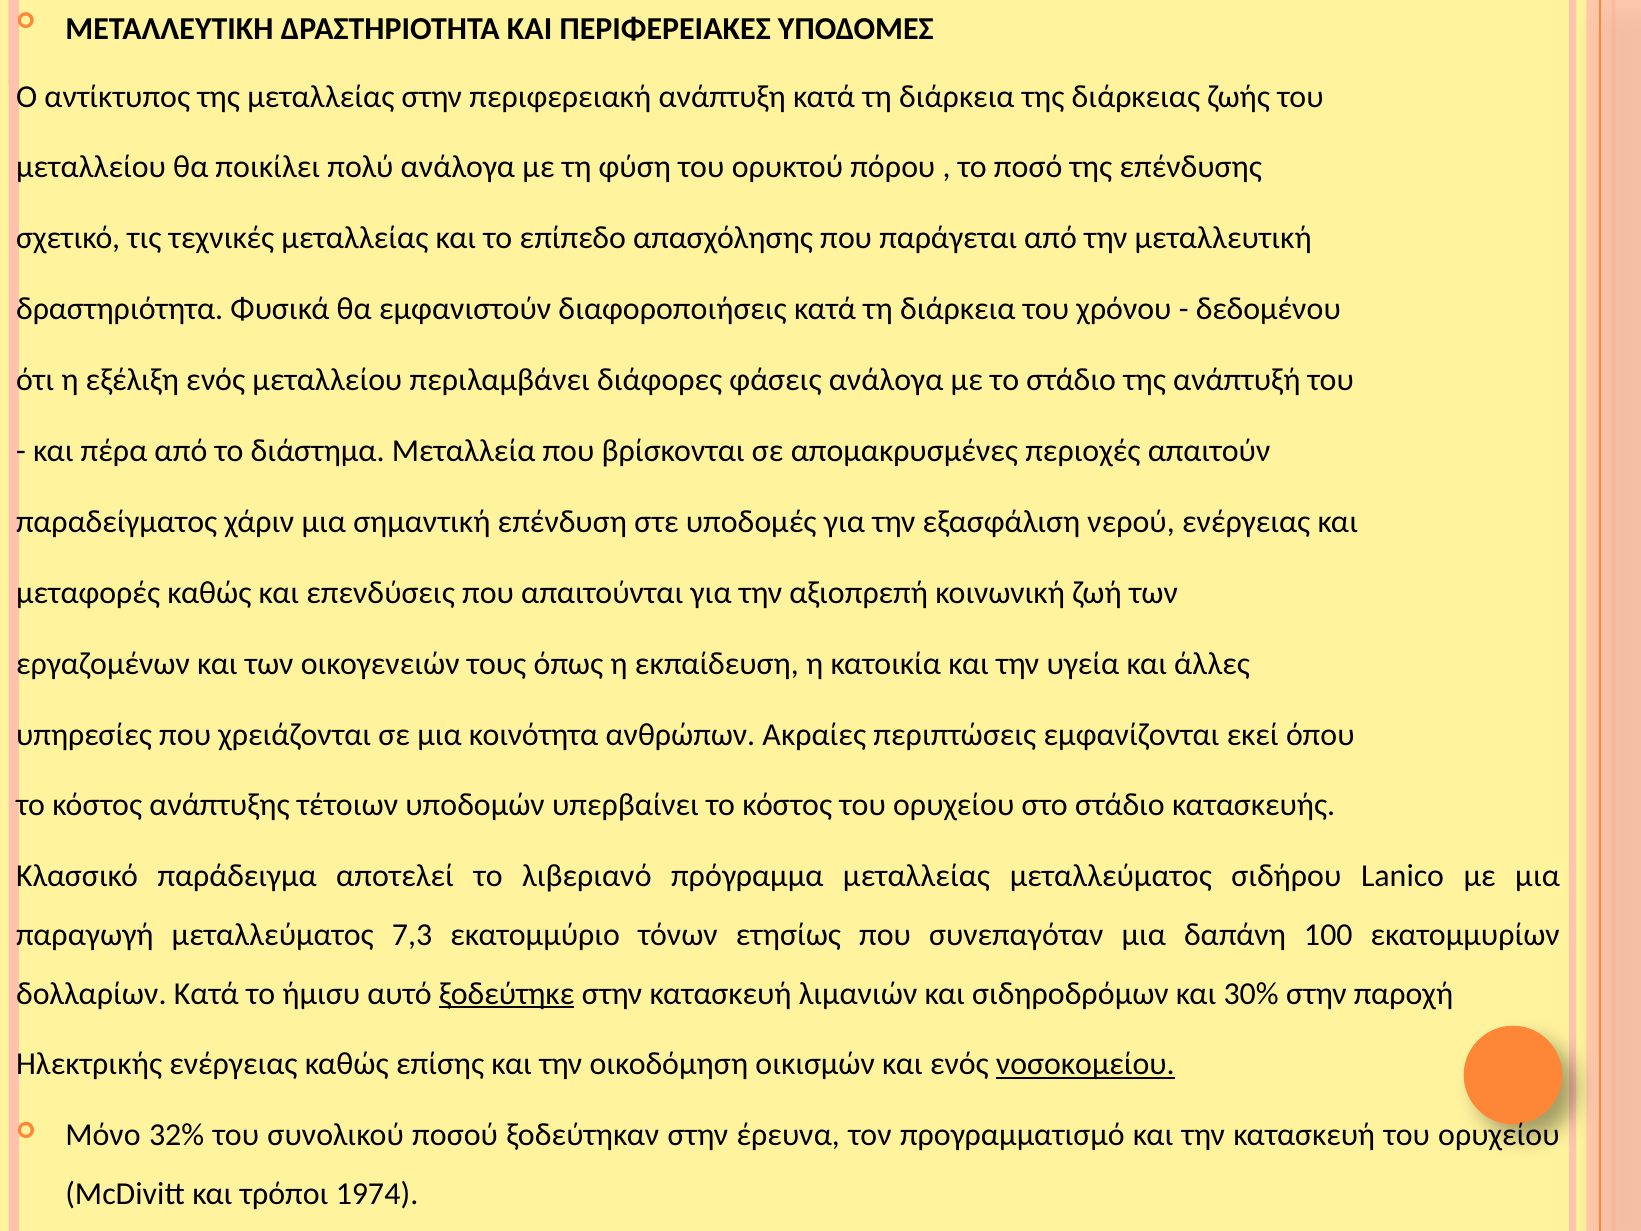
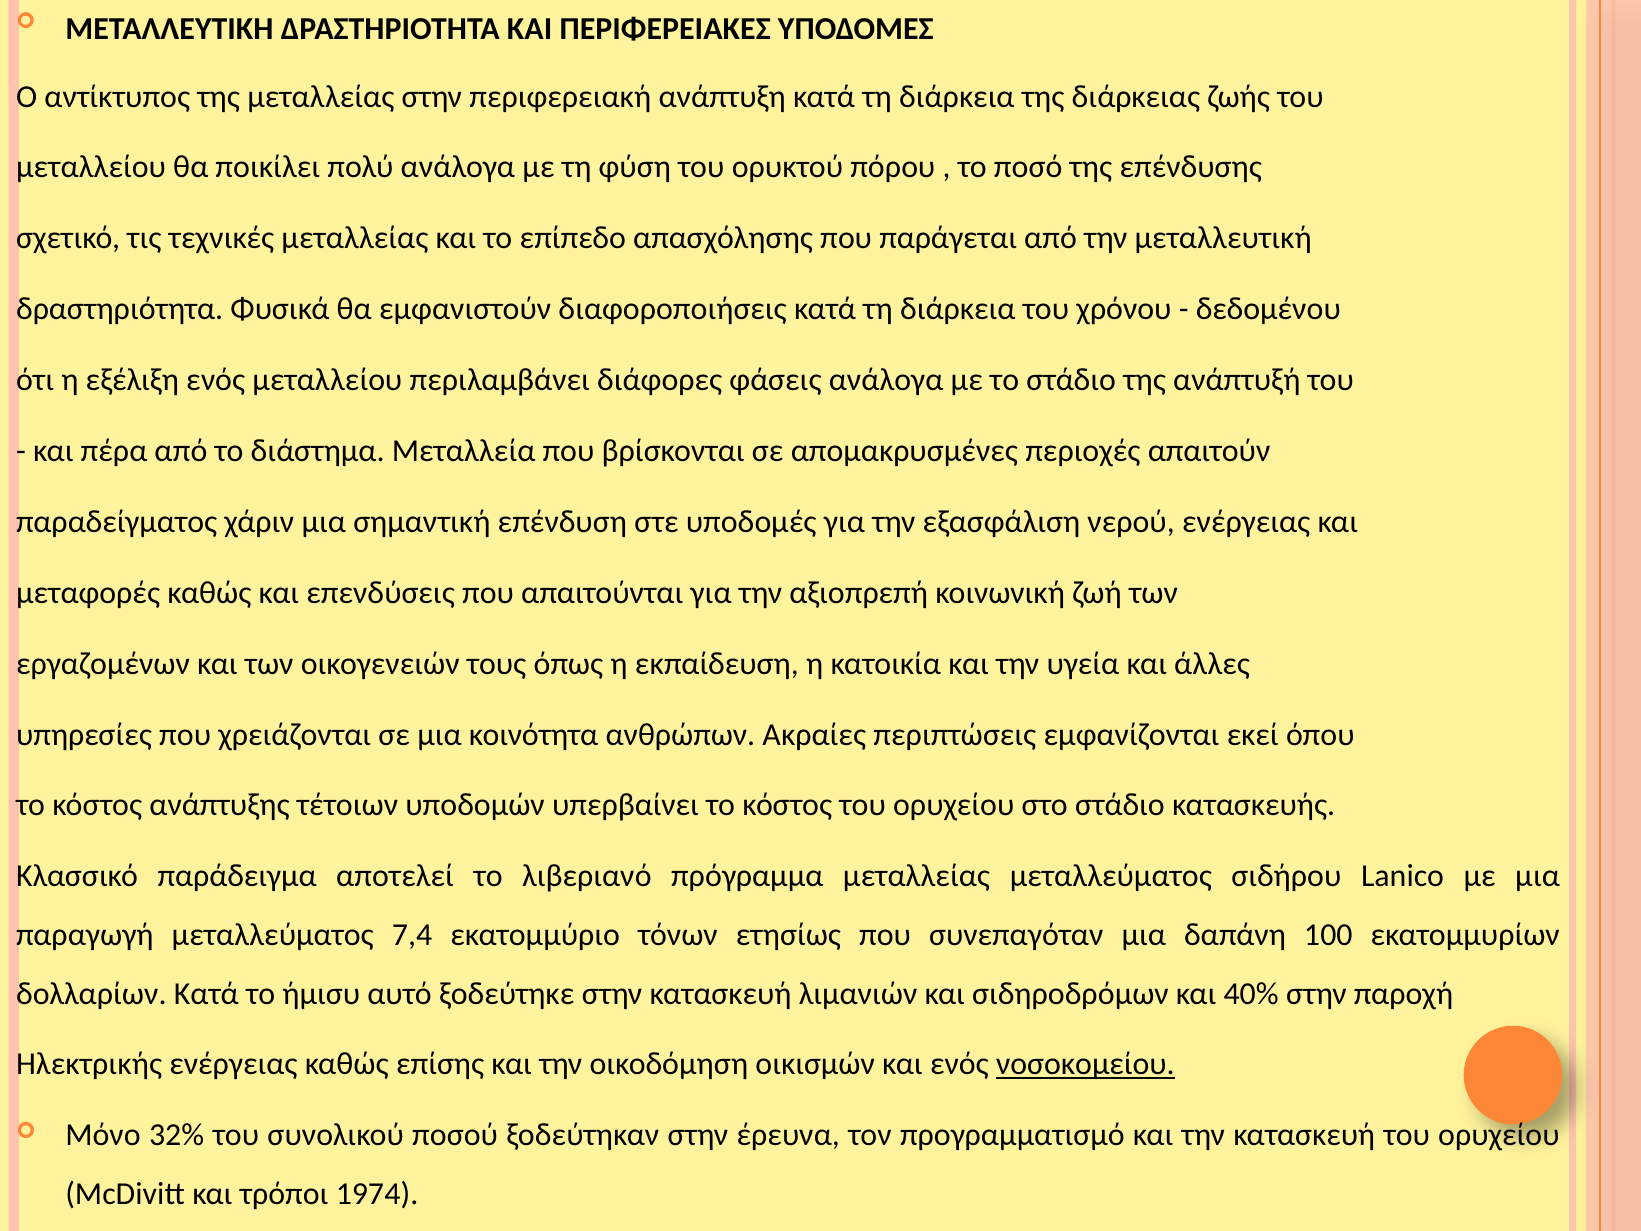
7,3: 7,3 -> 7,4
ξοδεύτηκε underline: present -> none
30%: 30% -> 40%
